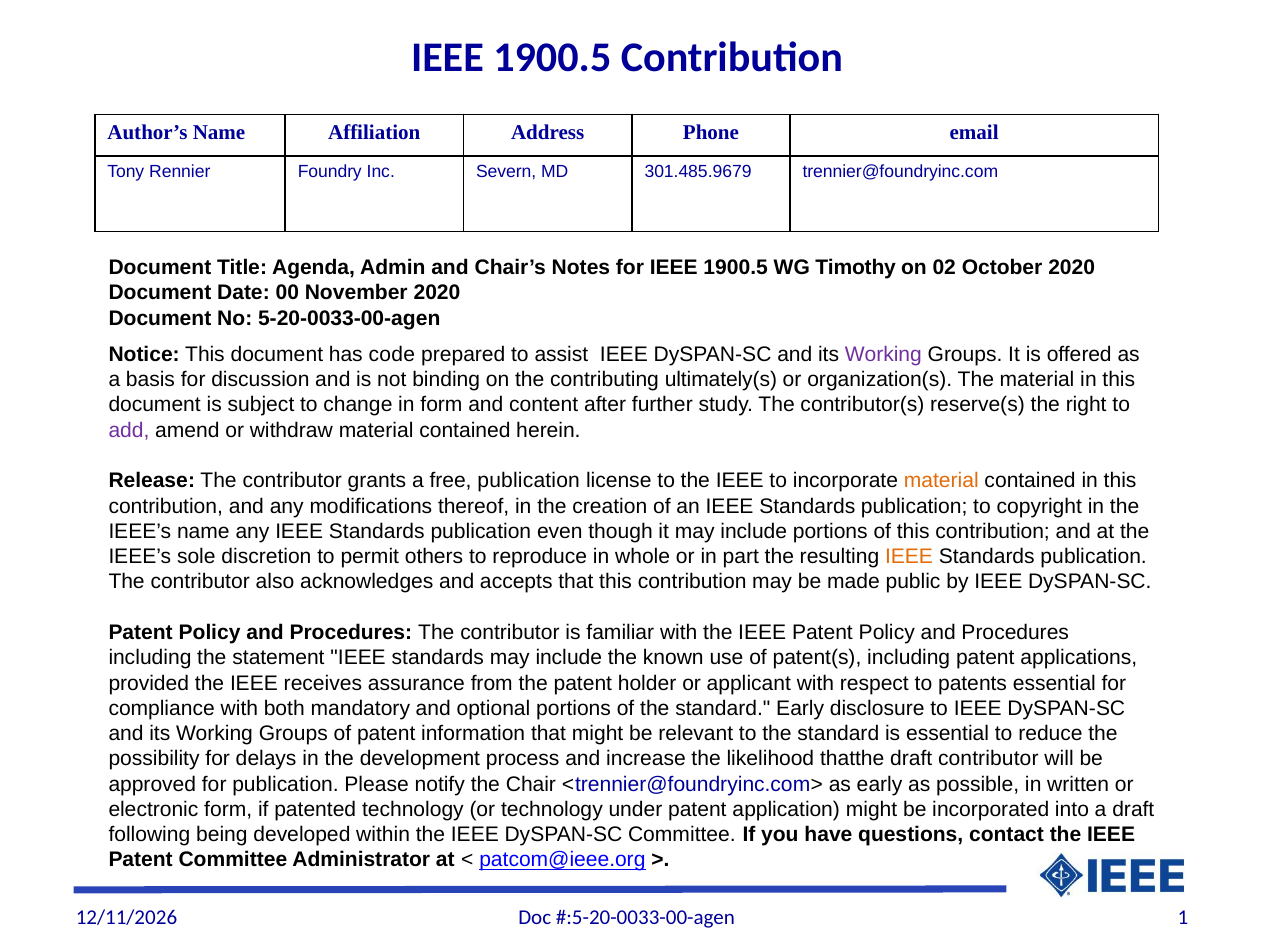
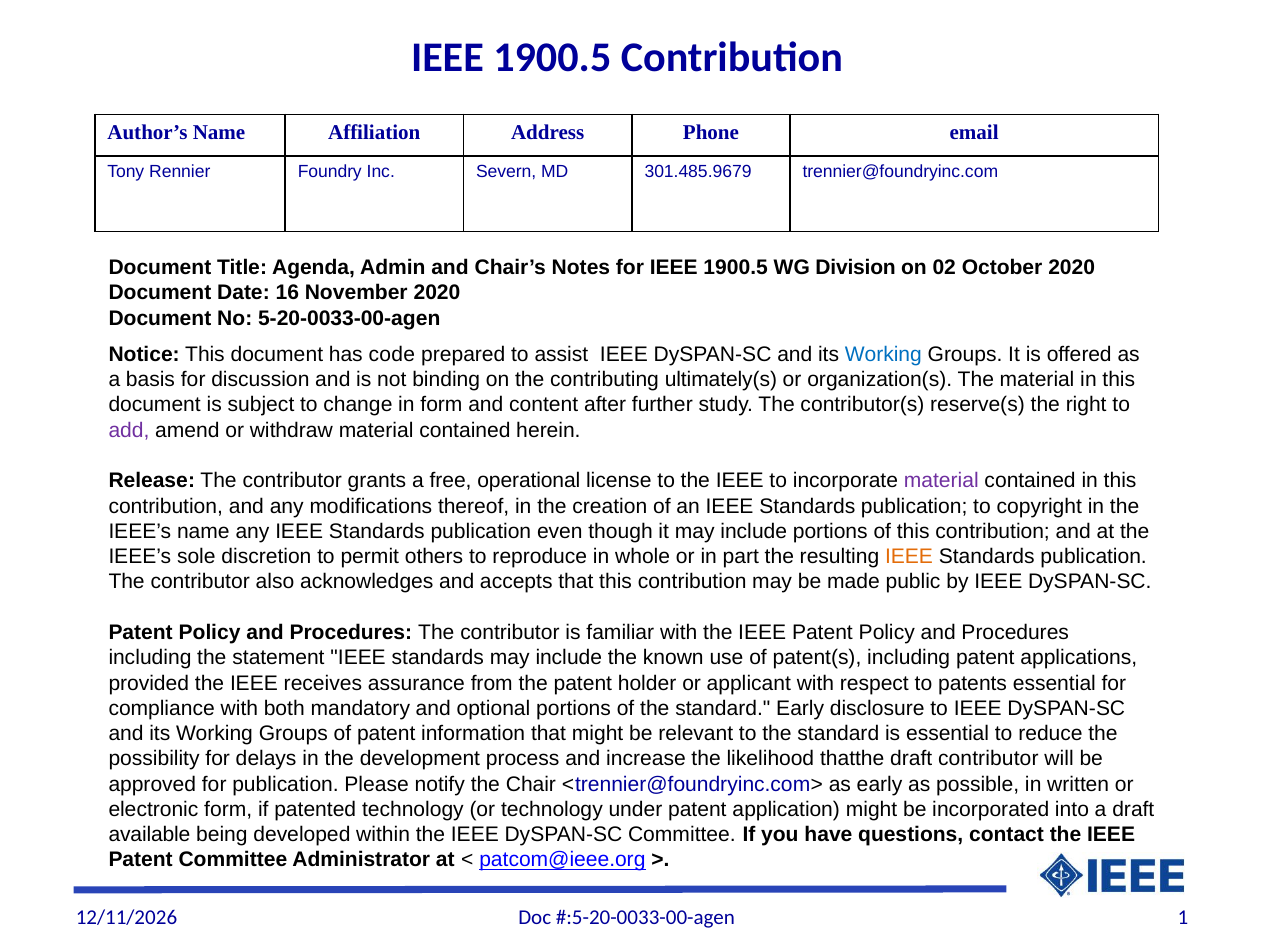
Timothy: Timothy -> Division
00: 00 -> 16
Working at (883, 354) colour: purple -> blue
free publication: publication -> operational
material at (941, 481) colour: orange -> purple
following: following -> available
